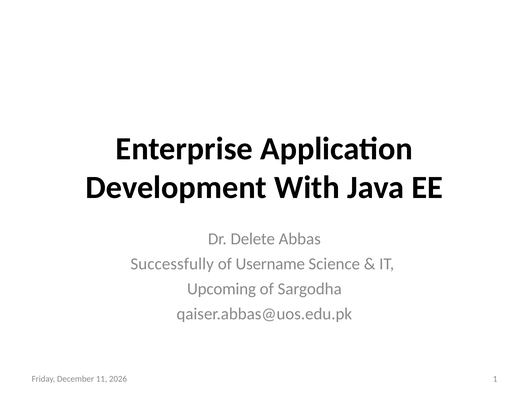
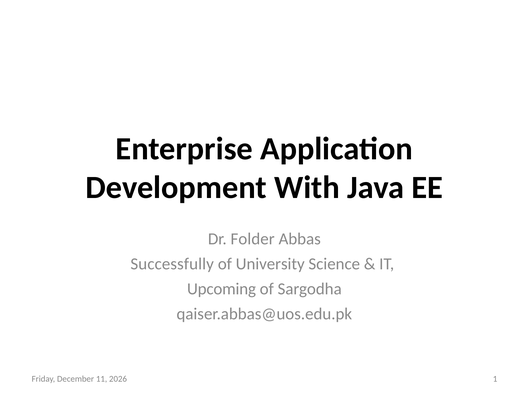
Delete: Delete -> Folder
Username: Username -> University
